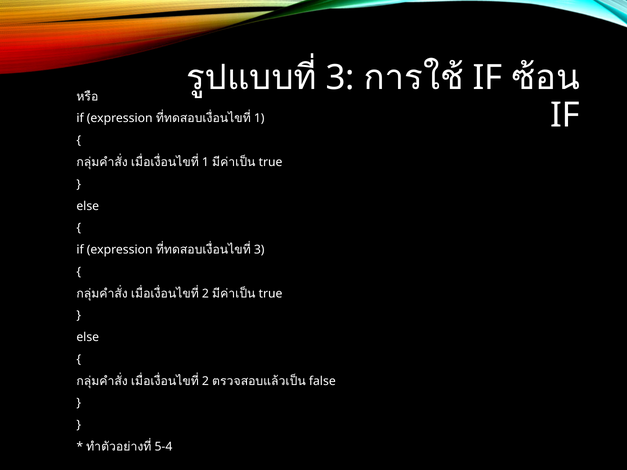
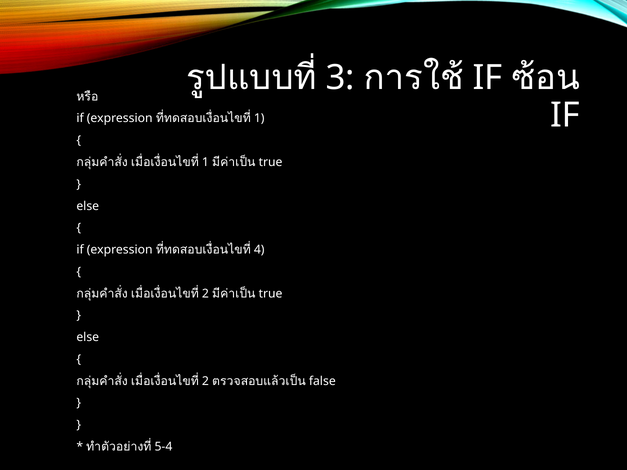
3 at (259, 250): 3 -> 4
